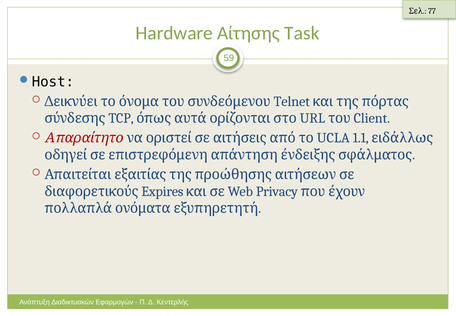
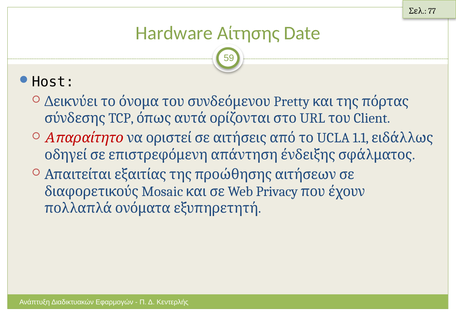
Task: Task -> Date
Telnet: Telnet -> Pretty
Expires: Expires -> Mosaic
